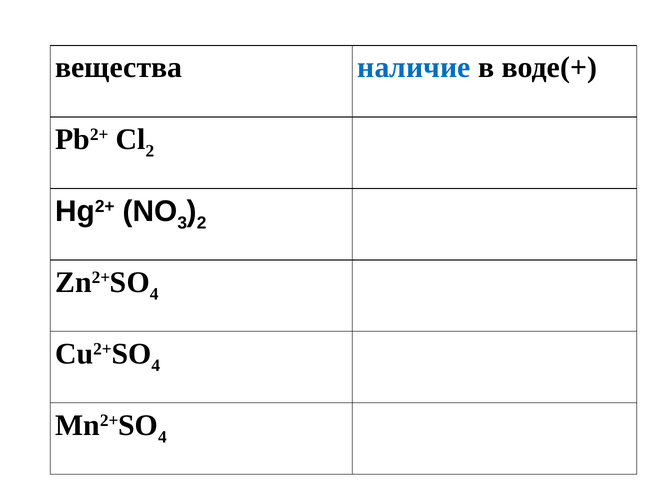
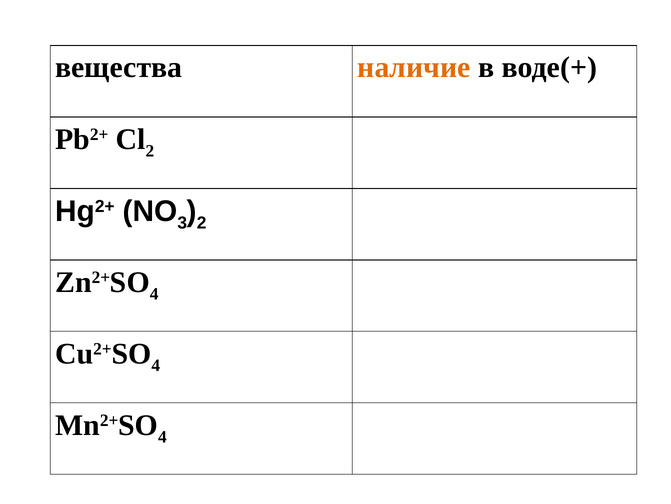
наличие colour: blue -> orange
